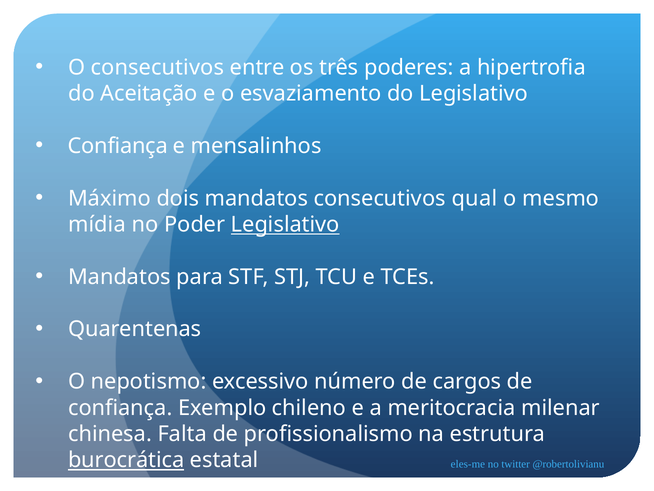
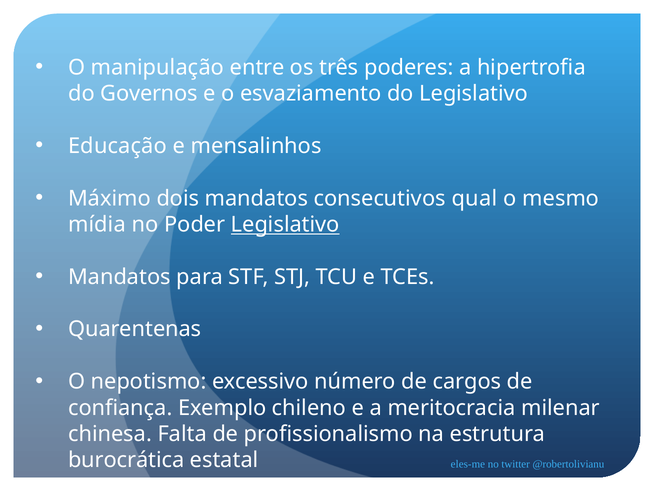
O consecutivos: consecutivos -> manipulação
Aceitação: Aceitação -> Governos
Confiança at (118, 146): Confiança -> Educação
burocrática underline: present -> none
